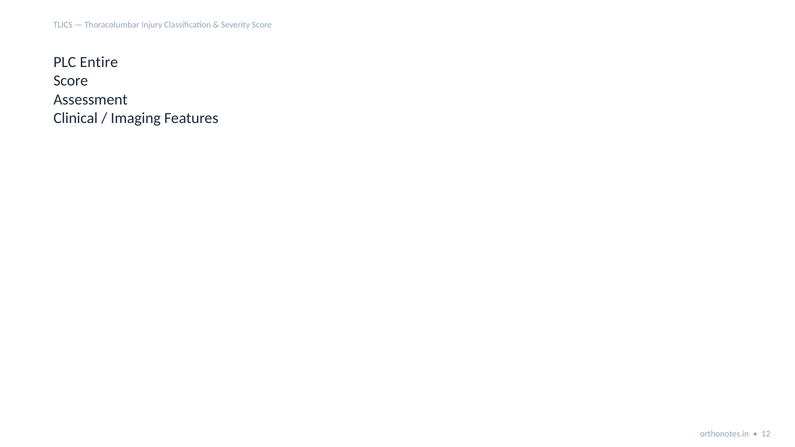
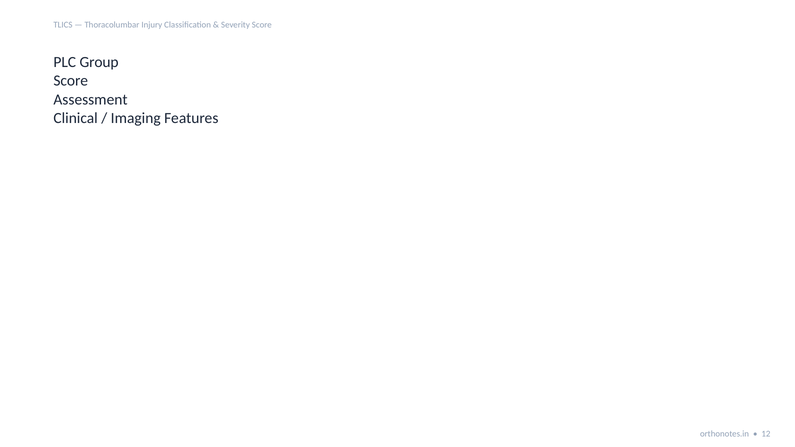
Entire: Entire -> Group
